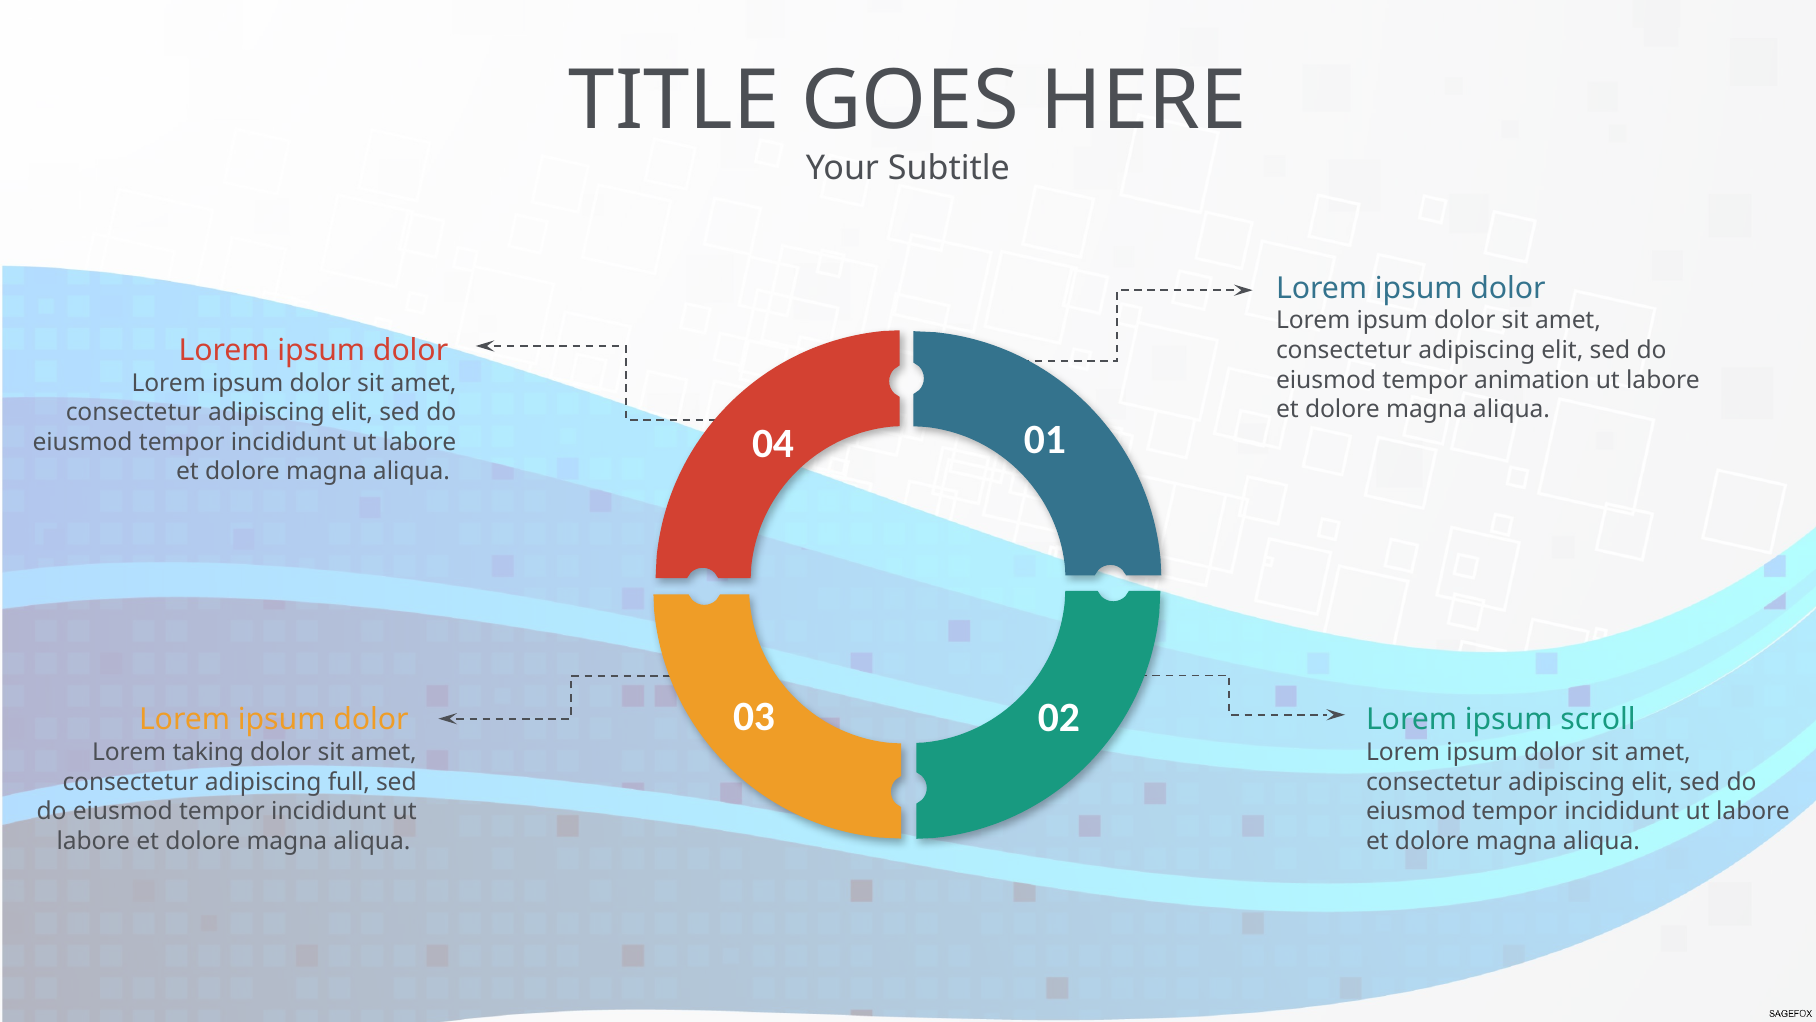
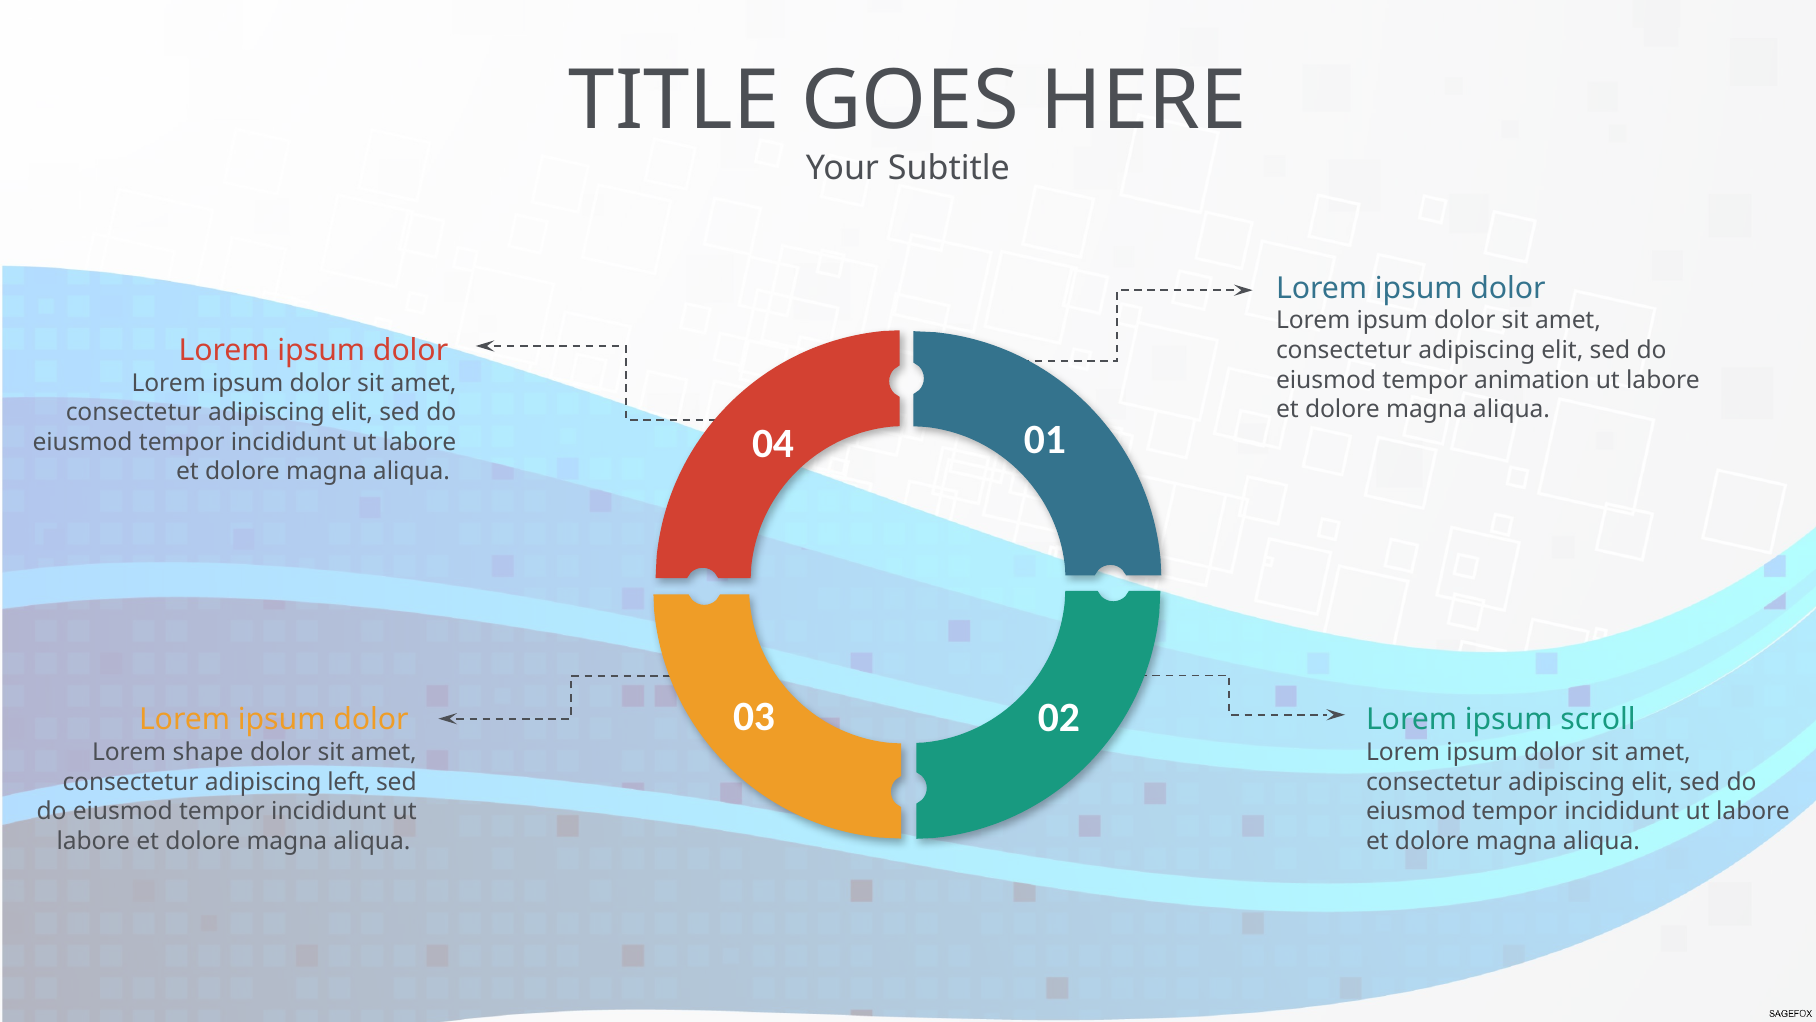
taking: taking -> shape
full: full -> left
